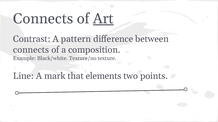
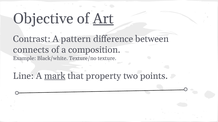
Connects at (43, 19): Connects -> Objective
mark underline: none -> present
elements: elements -> property
